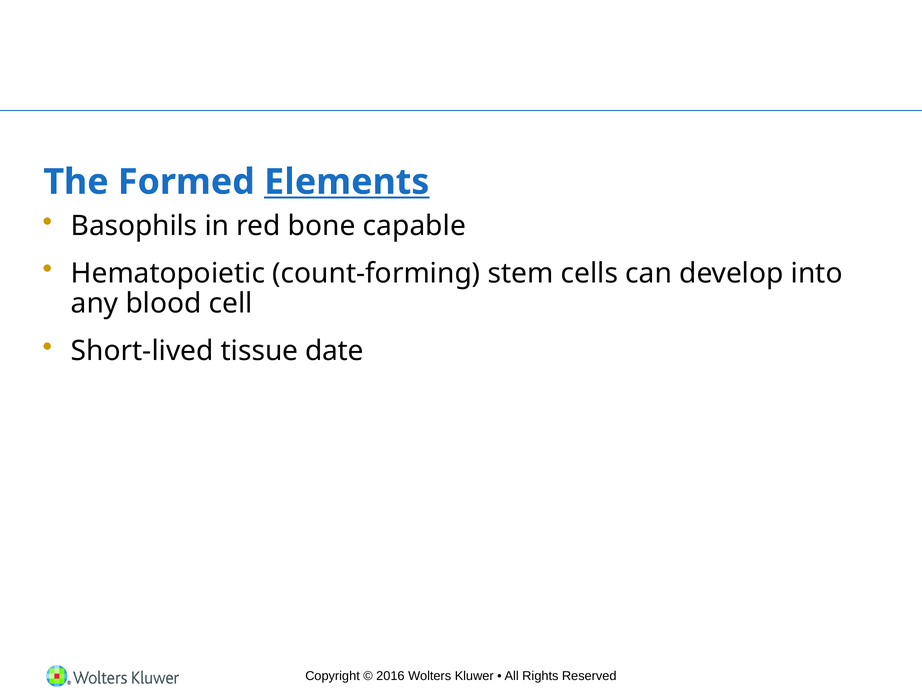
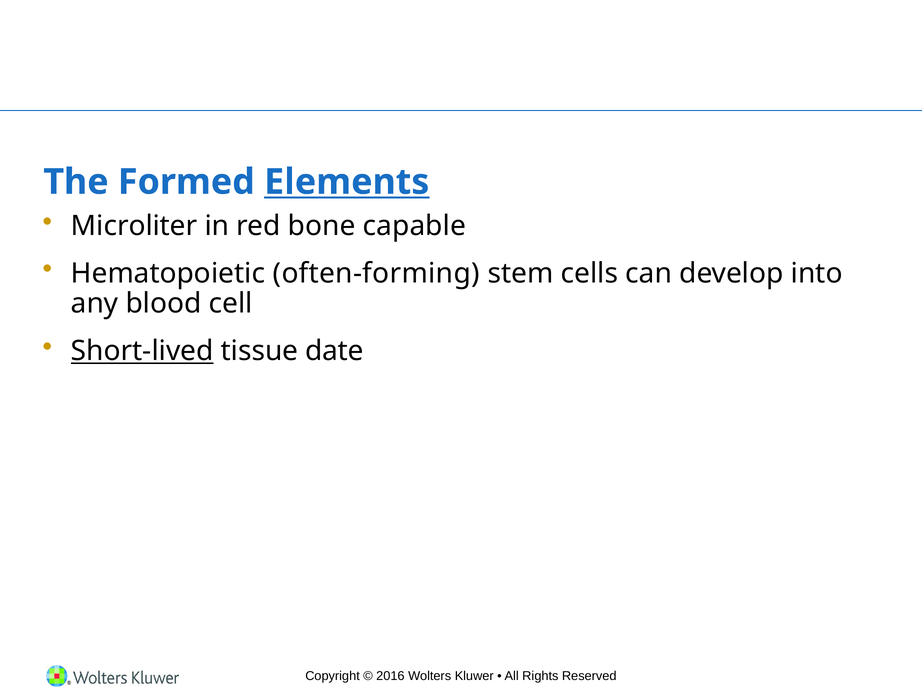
Basophils: Basophils -> Microliter
count-forming: count-forming -> often-forming
Short-lived underline: none -> present
